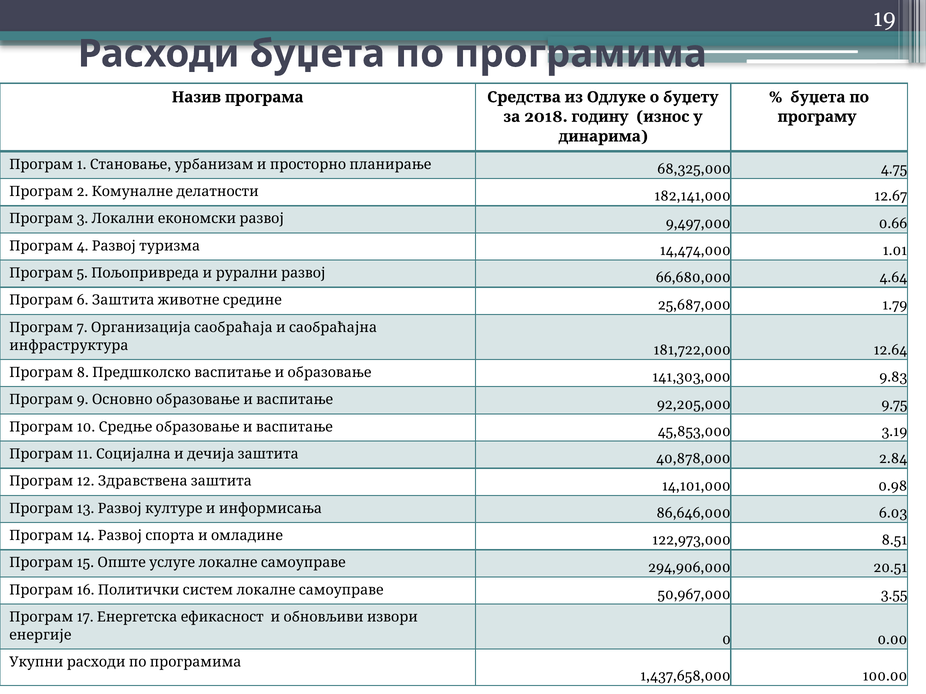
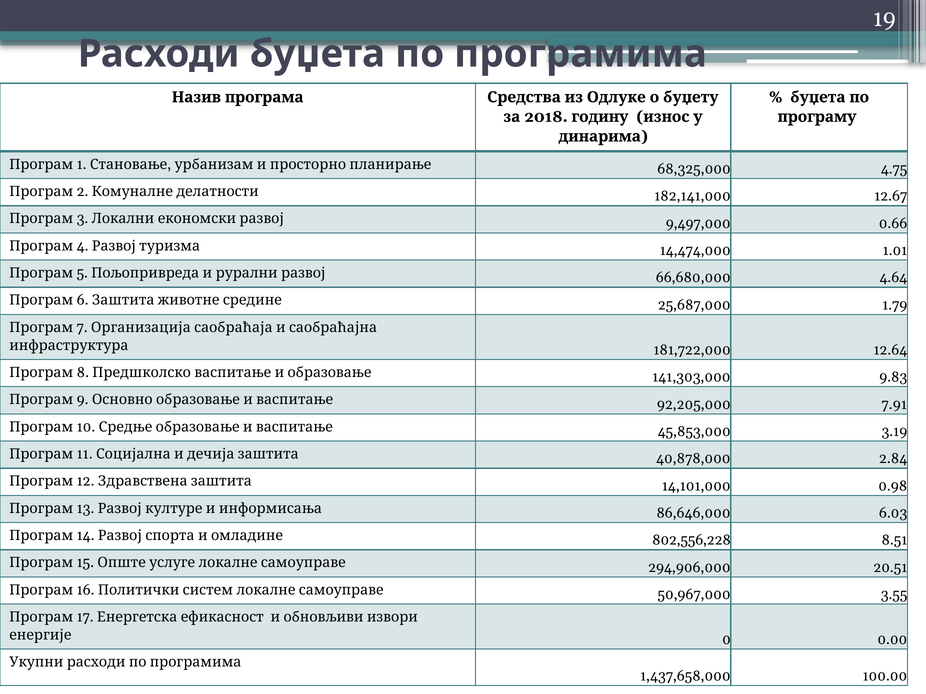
9.75: 9.75 -> 7.91
122,973,000: 122,973,000 -> 802,556,228
